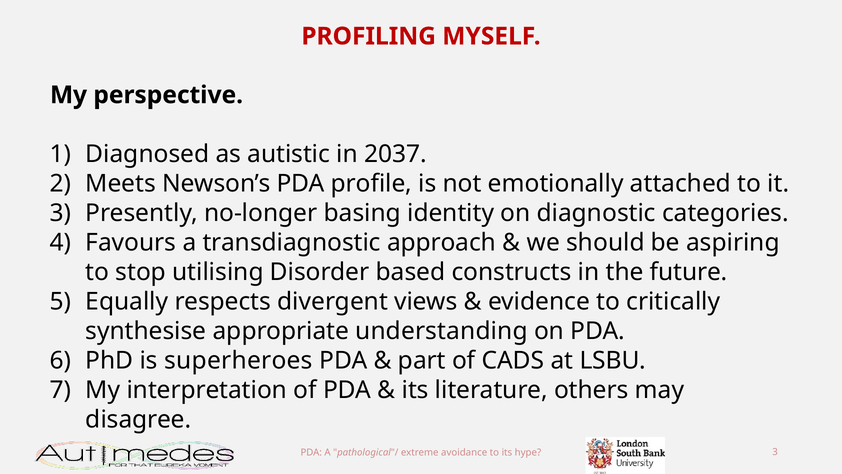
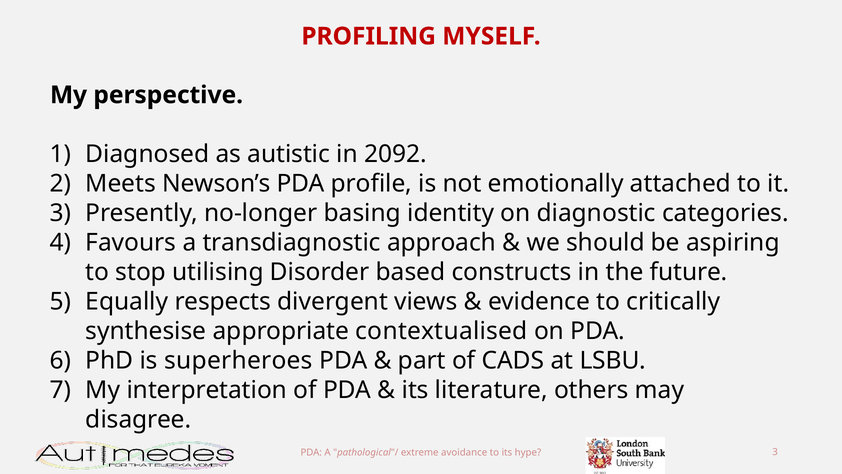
2037: 2037 -> 2092
understanding: understanding -> contextualised
